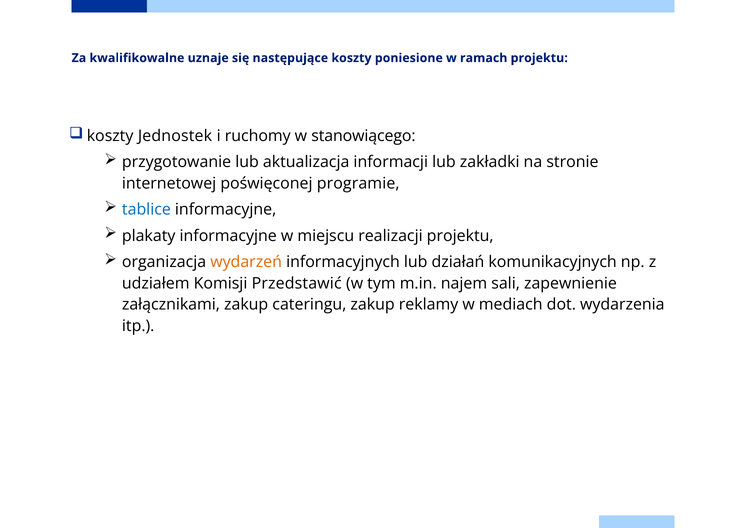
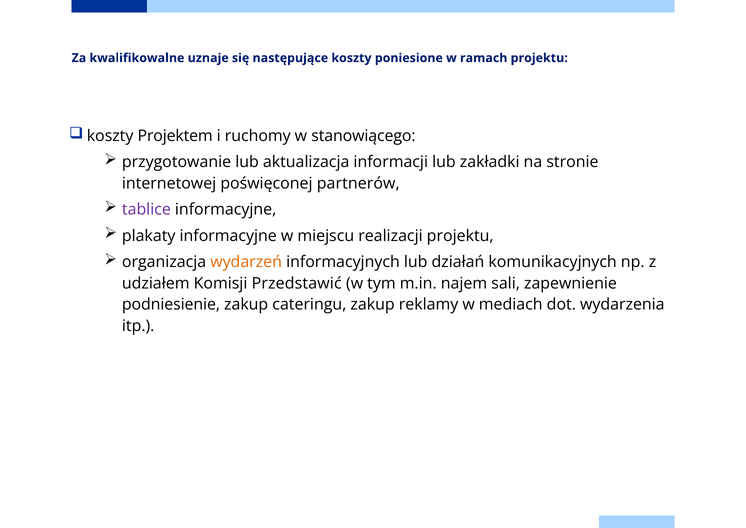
Jednostek: Jednostek -> Projektem
programie: programie -> partnerów
tablice colour: blue -> purple
załącznikami: załącznikami -> podniesienie
